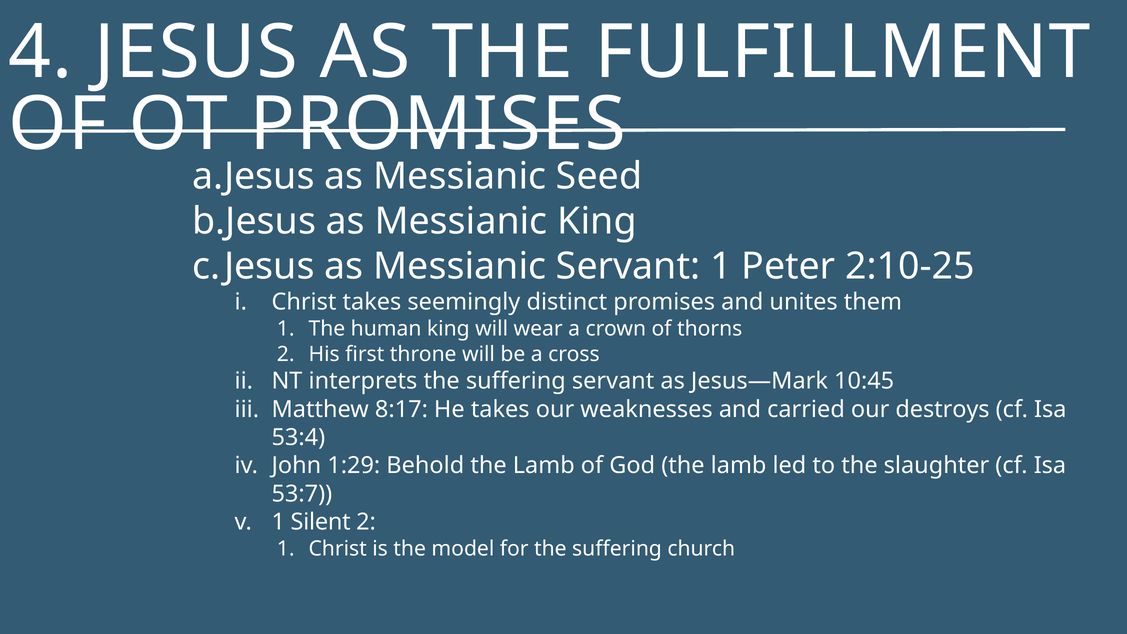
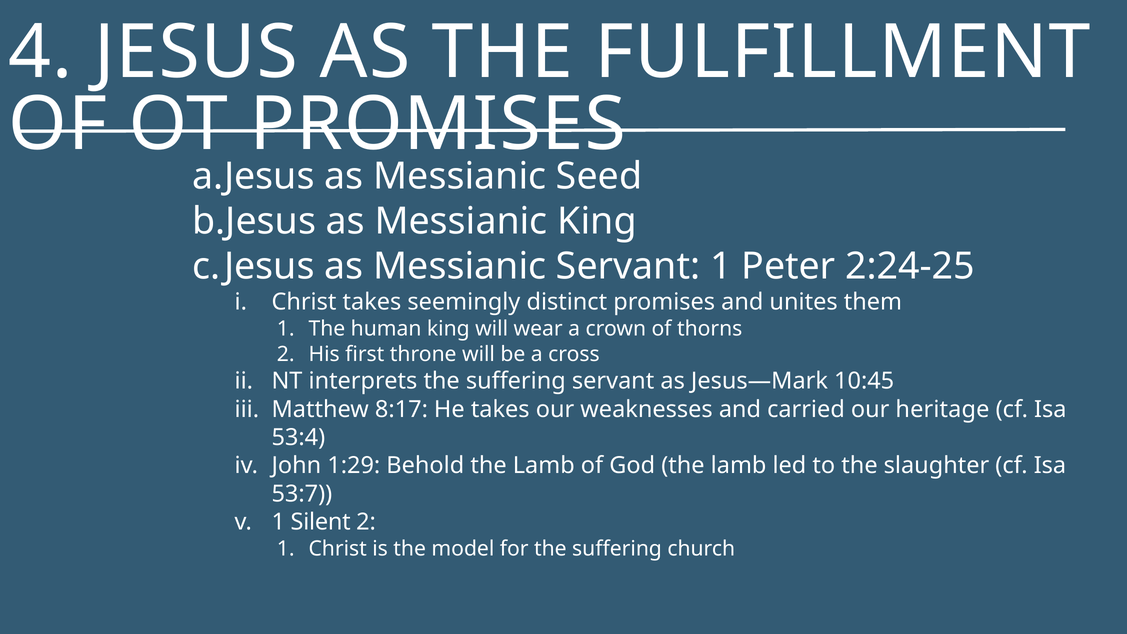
2:10-25: 2:10-25 -> 2:24-25
destroys: destroys -> heritage
